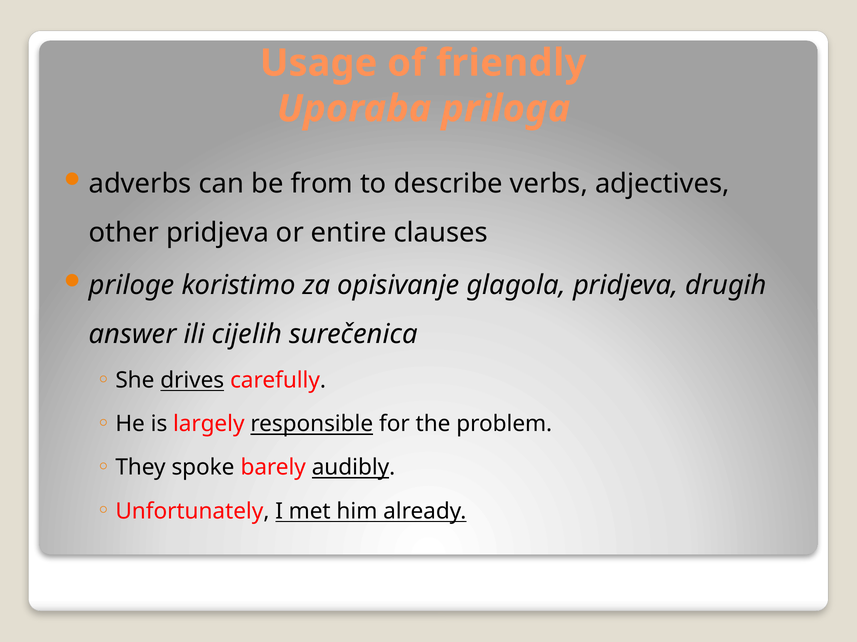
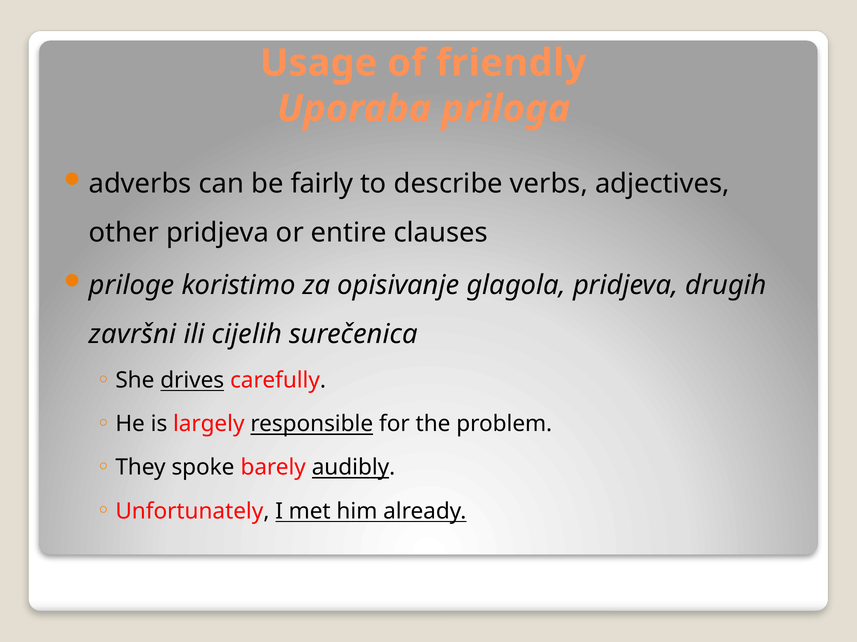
from: from -> fairly
answer: answer -> završni
